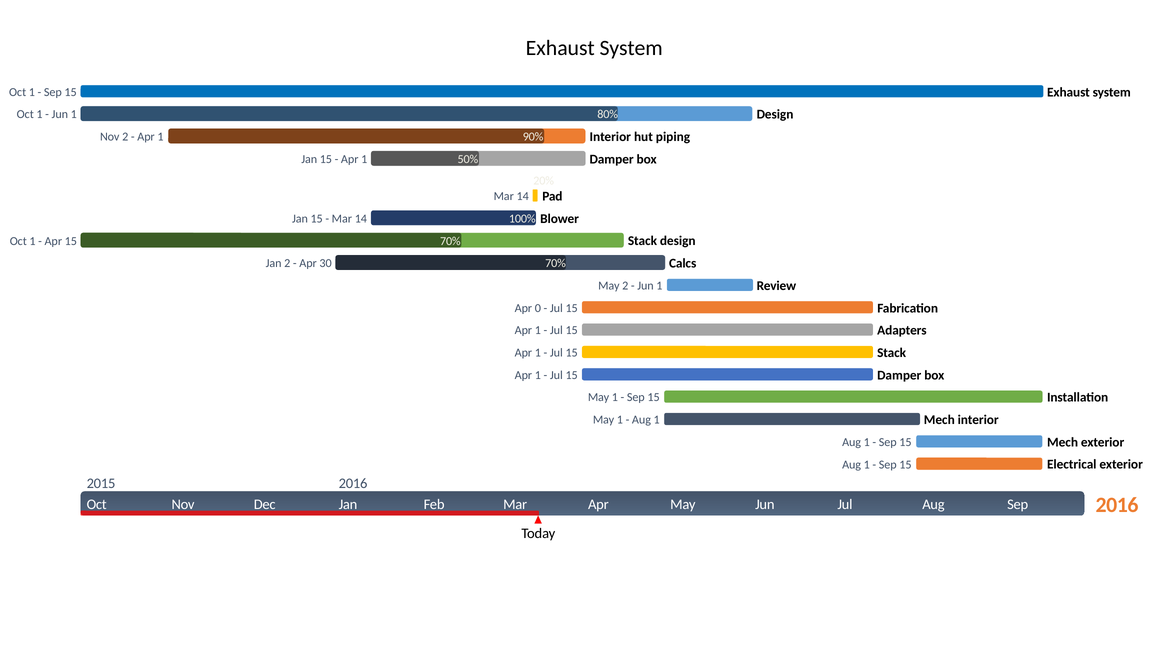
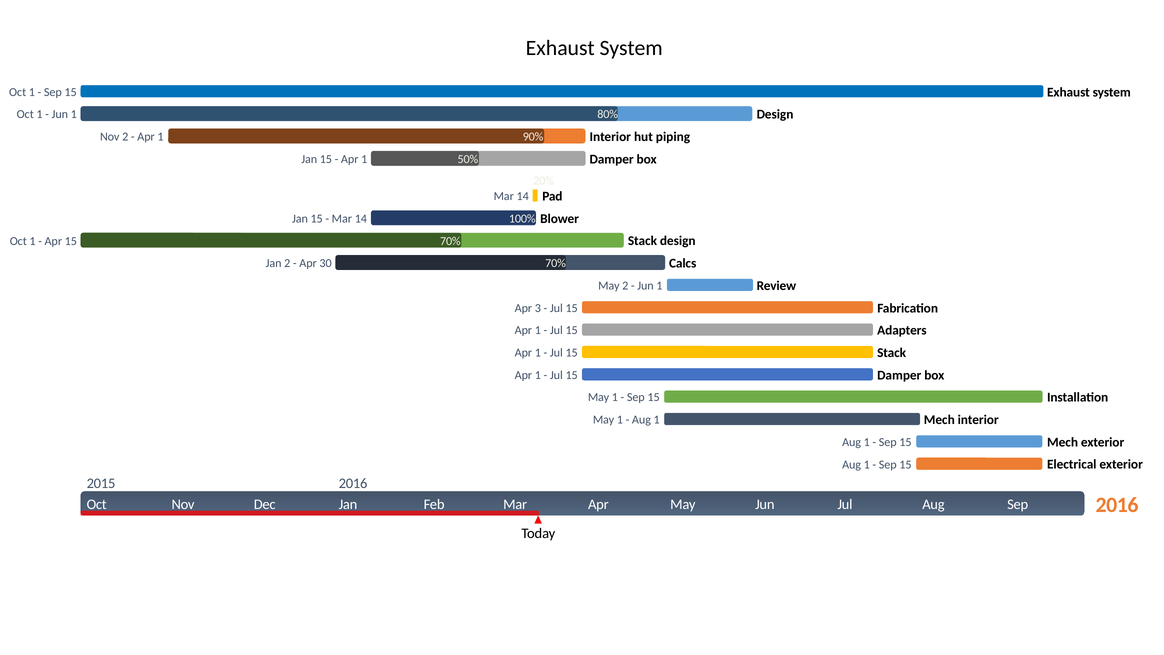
0: 0 -> 3
